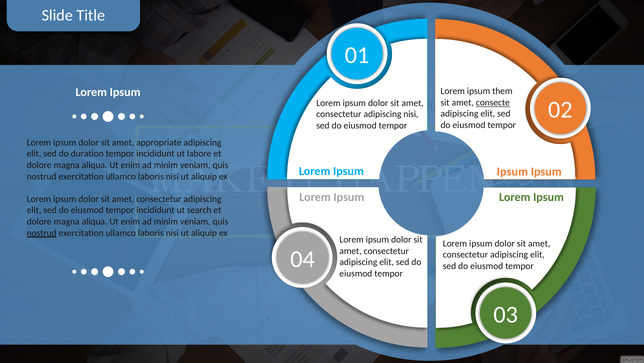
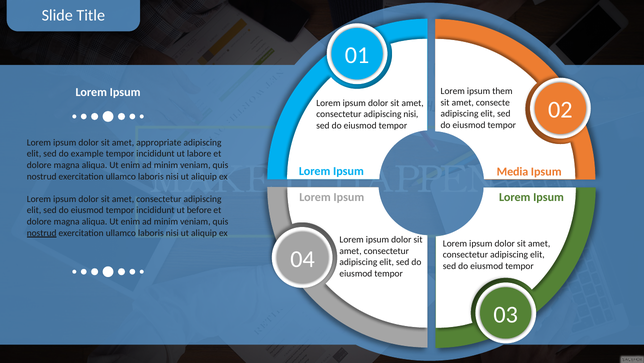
consecte underline: present -> none
duration: duration -> example
Ipsum at (512, 171): Ipsum -> Media
search: search -> before
